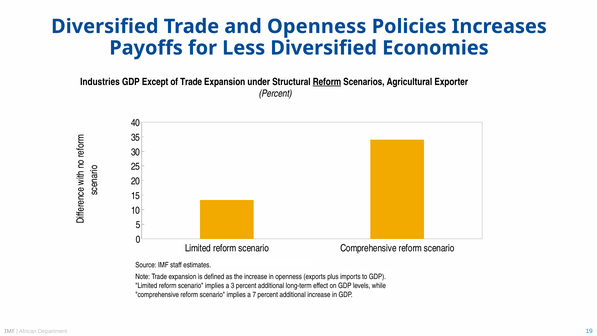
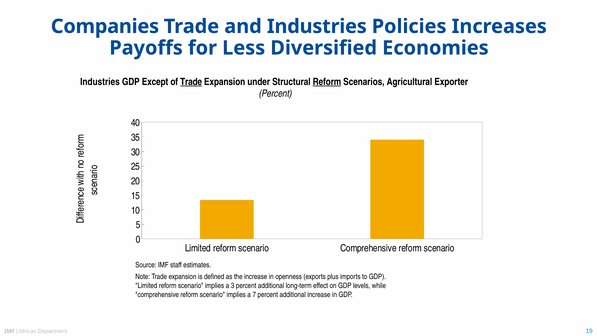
Diversified at (105, 26): Diversified -> Companies
and Openness: Openness -> Industries
Trade at (191, 82) underline: none -> present
